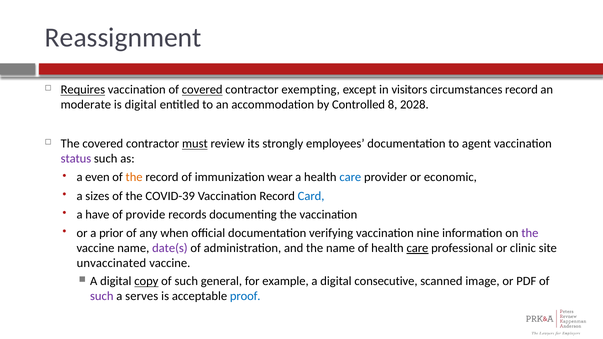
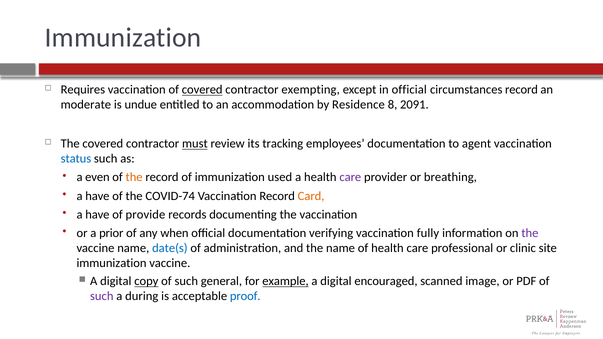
Reassignment at (123, 38): Reassignment -> Immunization
Requires underline: present -> none
in visitors: visitors -> official
is digital: digital -> undue
Controlled: Controlled -> Residence
2028: 2028 -> 2091
strongly: strongly -> tracking
status colour: purple -> blue
wear: wear -> used
care at (350, 177) colour: blue -> purple
economic: economic -> breathing
sizes at (97, 196): sizes -> have
COVID-39: COVID-39 -> COVID-74
Card colour: blue -> orange
nine: nine -> fully
date(s colour: purple -> blue
care at (417, 248) underline: present -> none
unvaccinated at (111, 263): unvaccinated -> immunization
example underline: none -> present
consecutive: consecutive -> encouraged
serves: serves -> during
